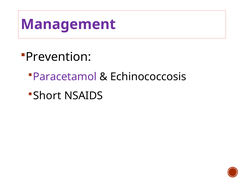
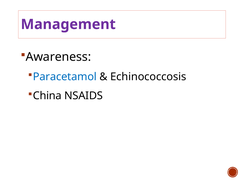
Prevention: Prevention -> Awareness
Paracetamol colour: purple -> blue
Short: Short -> China
